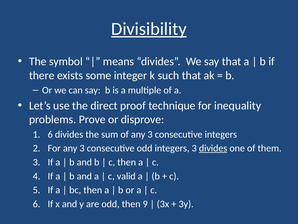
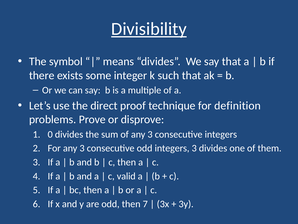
inequality: inequality -> definition
6 at (50, 134): 6 -> 0
divides at (213, 148) underline: present -> none
9: 9 -> 7
